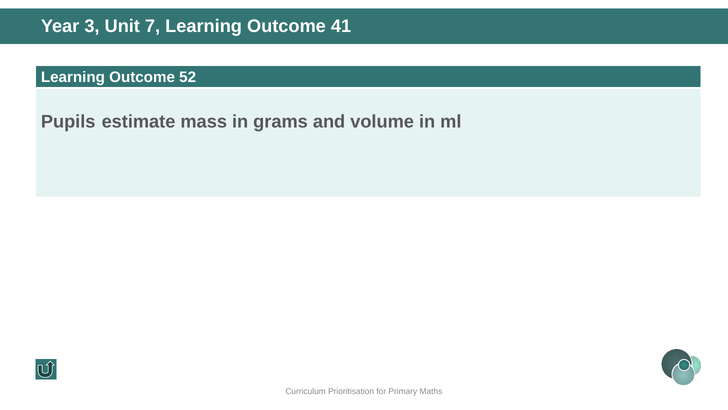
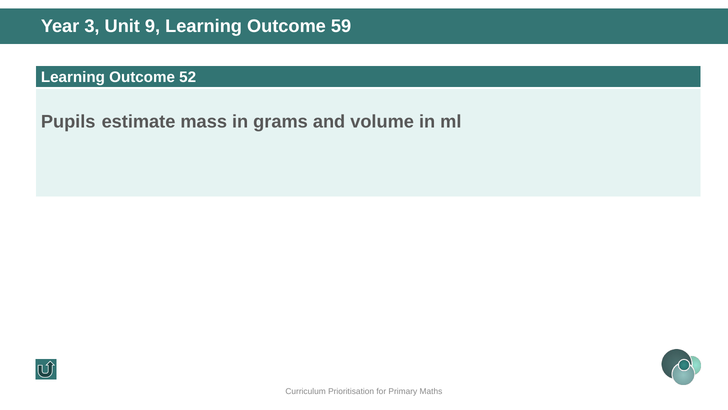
7: 7 -> 9
41: 41 -> 59
